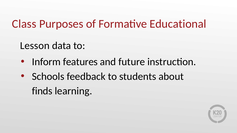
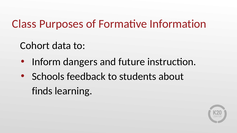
Educational: Educational -> Information
Lesson: Lesson -> Cohort
features: features -> dangers
